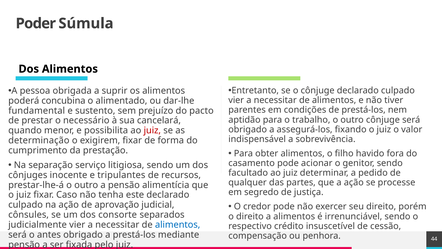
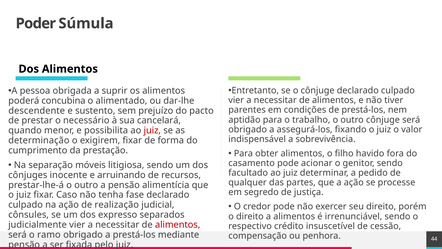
fundamental: fundamental -> descendente
serviço: serviço -> móveis
tripulantes: tripulantes -> arruinando
este: este -> fase
aprovação: aprovação -> realização
consorte: consorte -> expresso
alimentos at (178, 224) colour: blue -> red
antes: antes -> ramo
